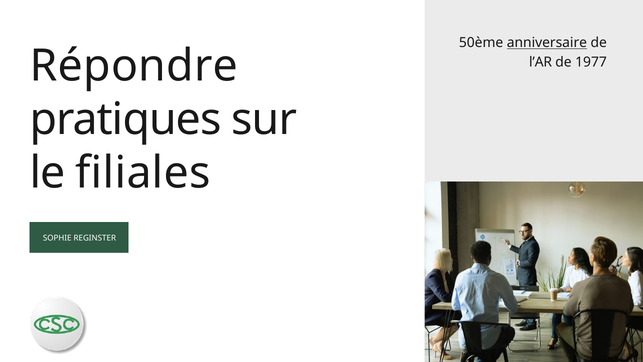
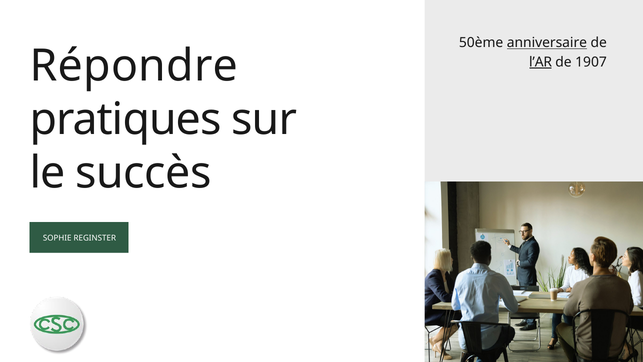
l’AR underline: none -> present
1977: 1977 -> 1907
filiales: filiales -> succès
